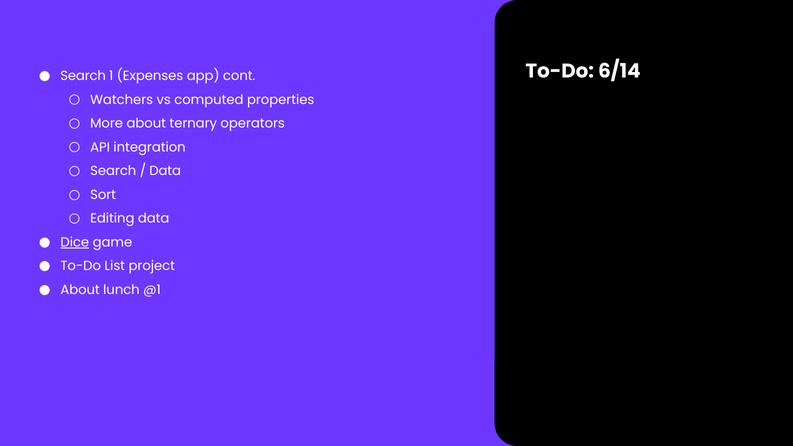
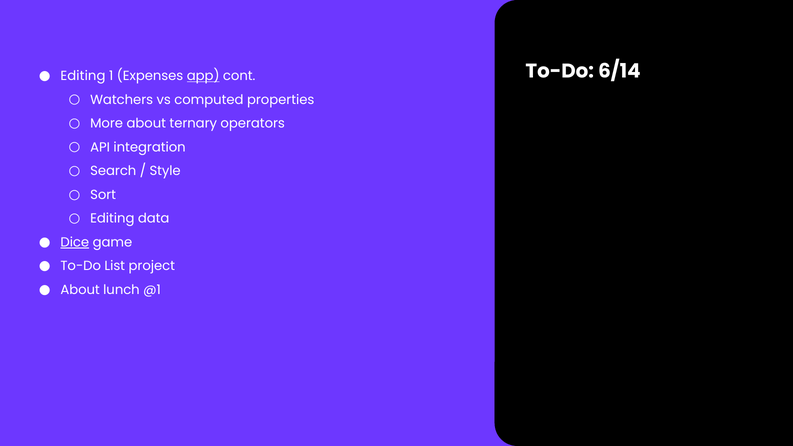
Search at (83, 76): Search -> Editing
app underline: none -> present
Data at (165, 171): Data -> Style
